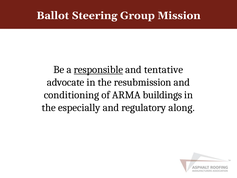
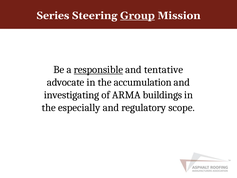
Ballot: Ballot -> Series
Group underline: none -> present
resubmission: resubmission -> accumulation
conditioning: conditioning -> investigating
along: along -> scope
